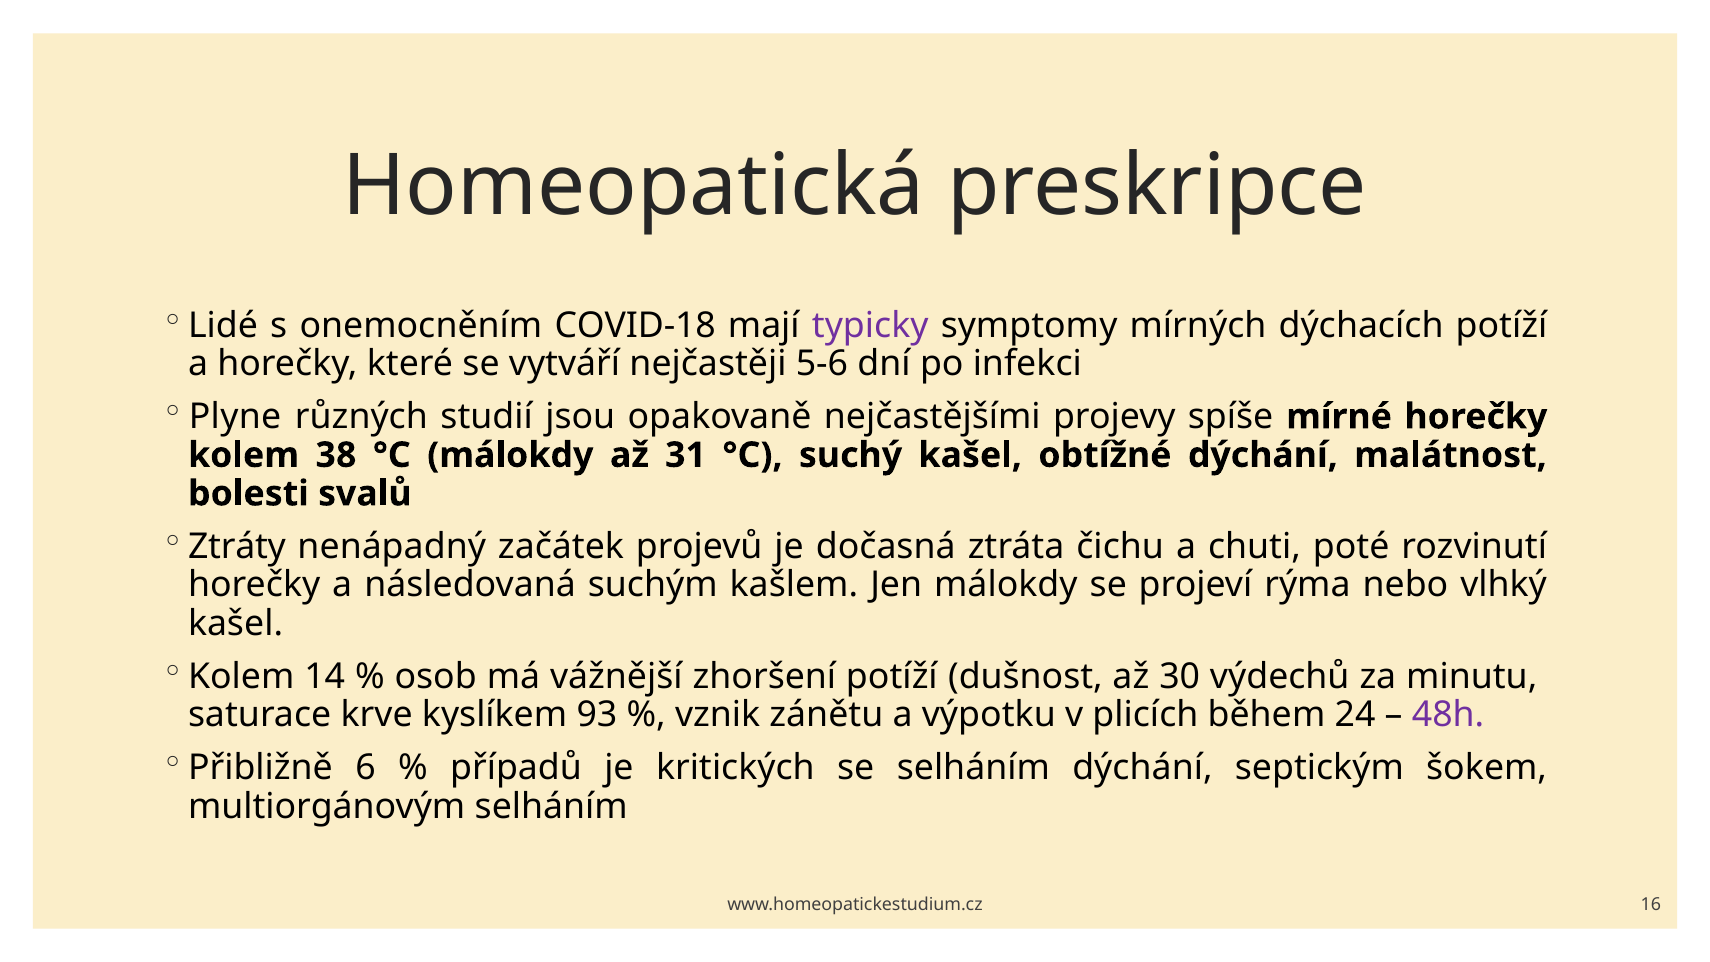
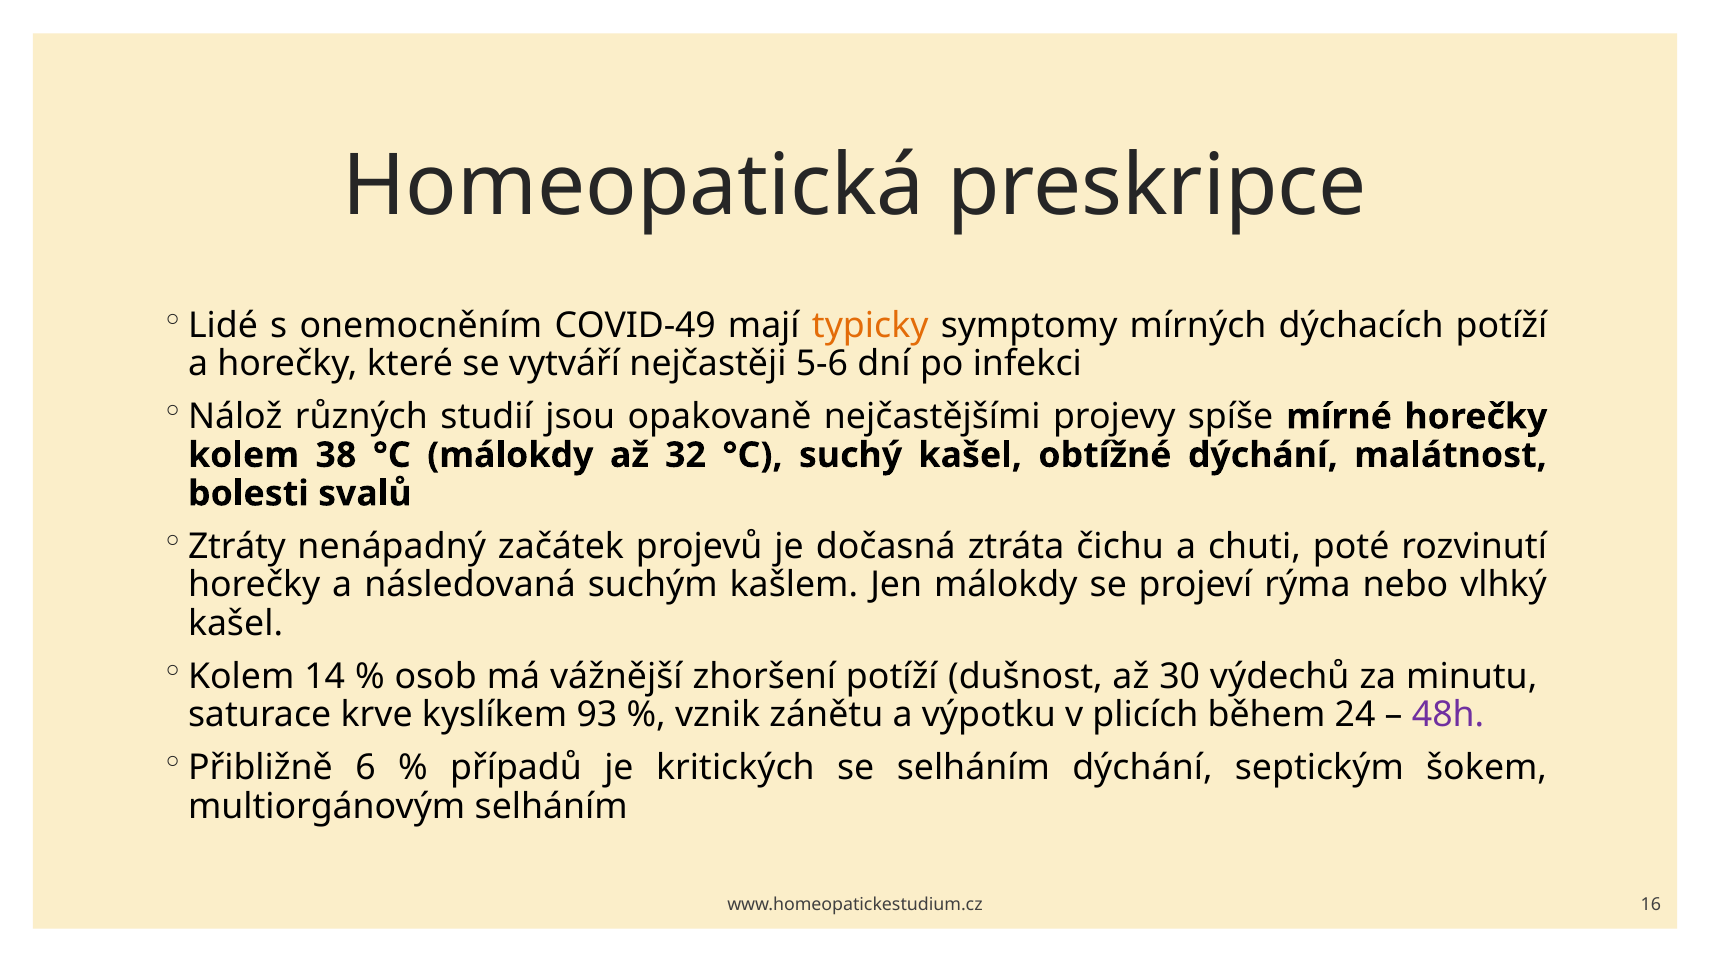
COVID-18: COVID-18 -> COVID-49
typicky colour: purple -> orange
Plyne: Plyne -> Nálož
31: 31 -> 32
